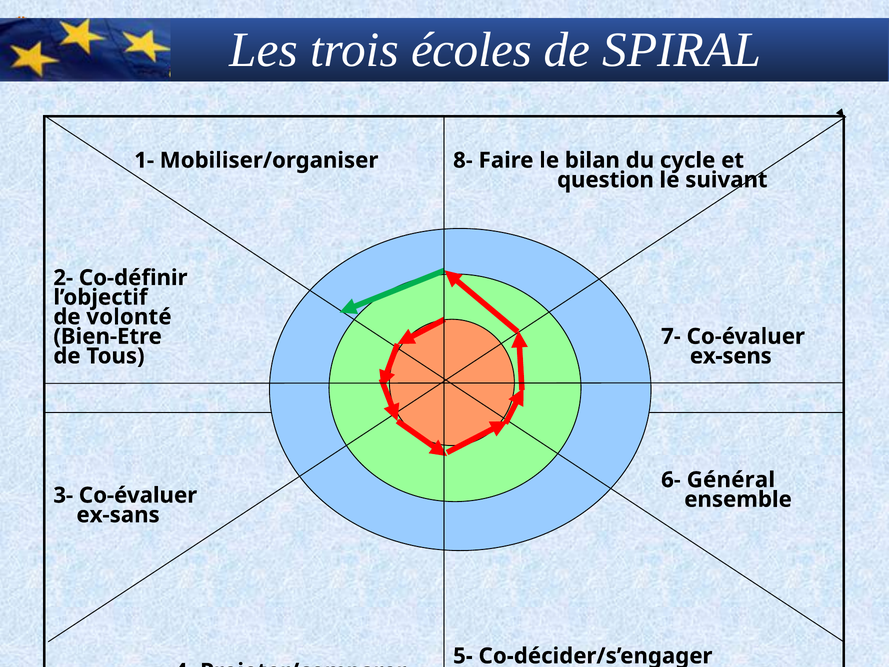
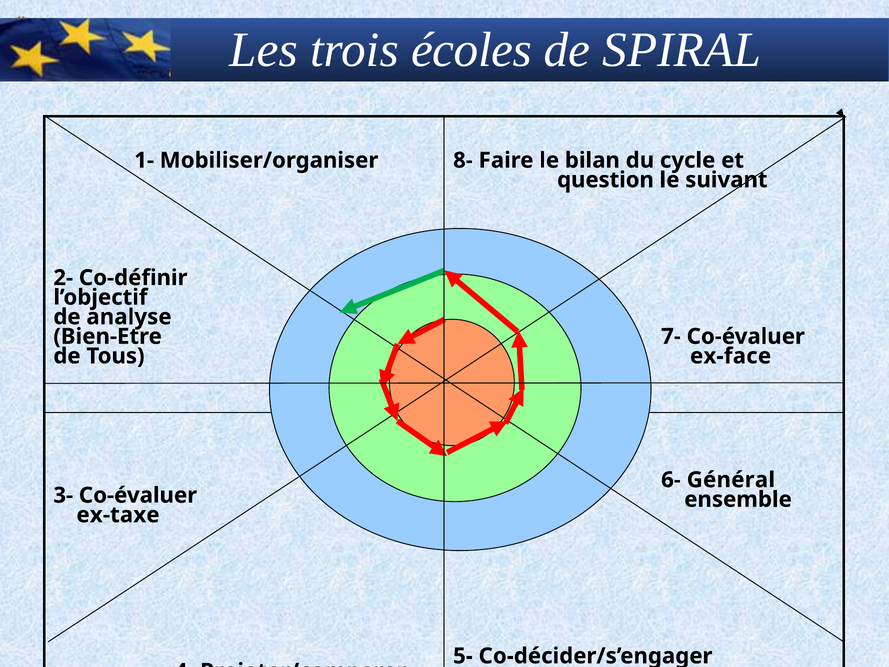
volonté: volonté -> analyse
ex-sens: ex-sens -> ex-face
ex-sans: ex-sans -> ex-taxe
